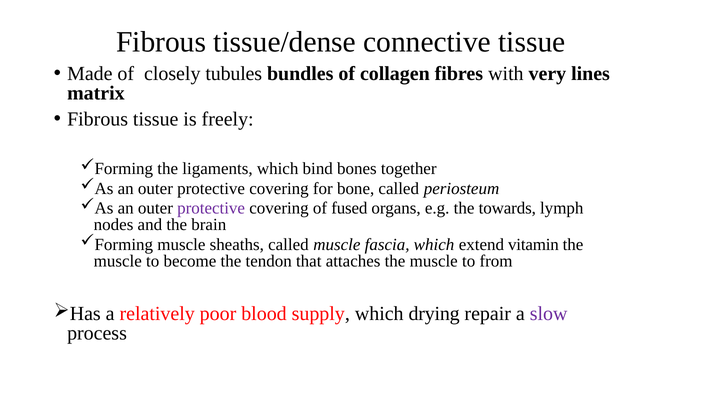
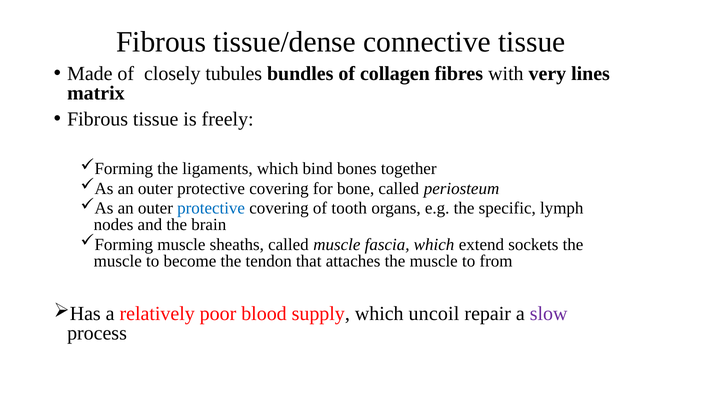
protective at (211, 208) colour: purple -> blue
fused: fused -> tooth
towards: towards -> specific
vitamin: vitamin -> sockets
drying: drying -> uncoil
